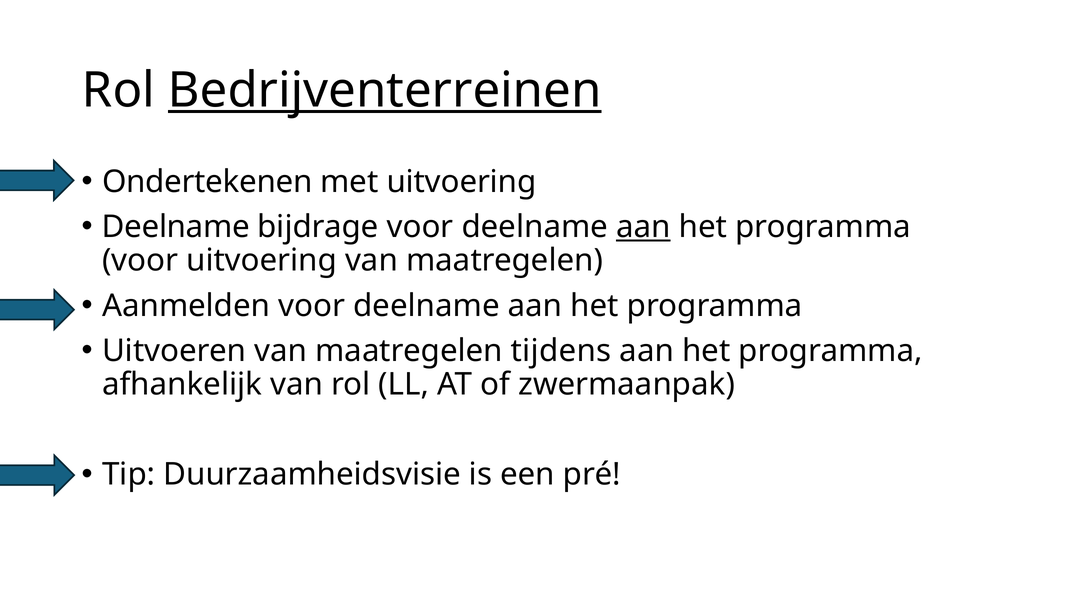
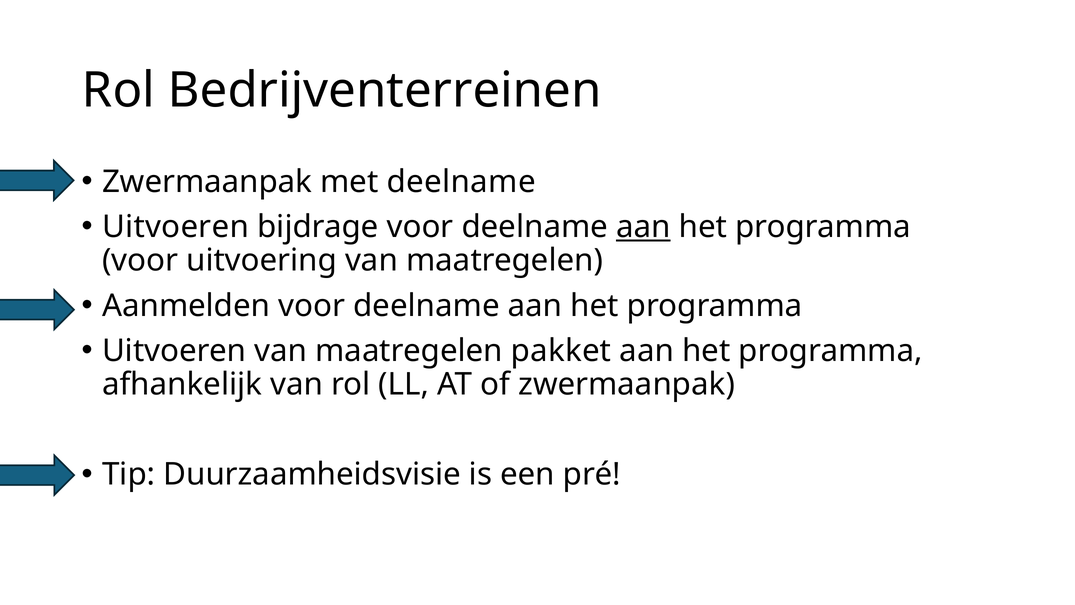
Bedrijventerreinen underline: present -> none
Ondertekenen at (207, 182): Ondertekenen -> Zwermaanpak
met uitvoering: uitvoering -> deelname
Deelname at (176, 227): Deelname -> Uitvoeren
tijdens: tijdens -> pakket
